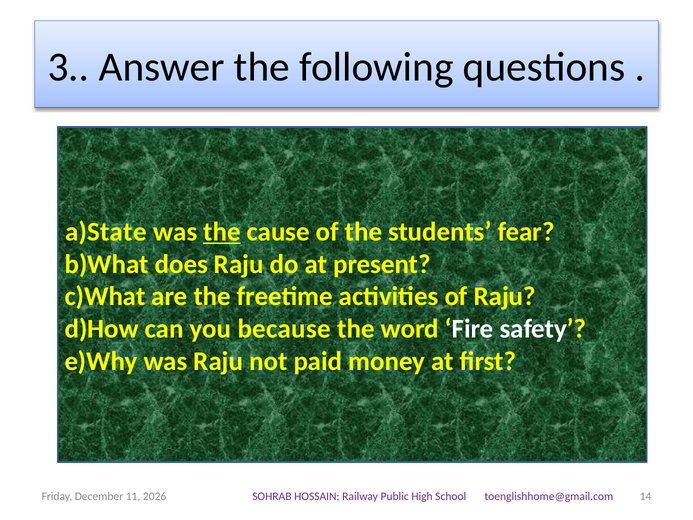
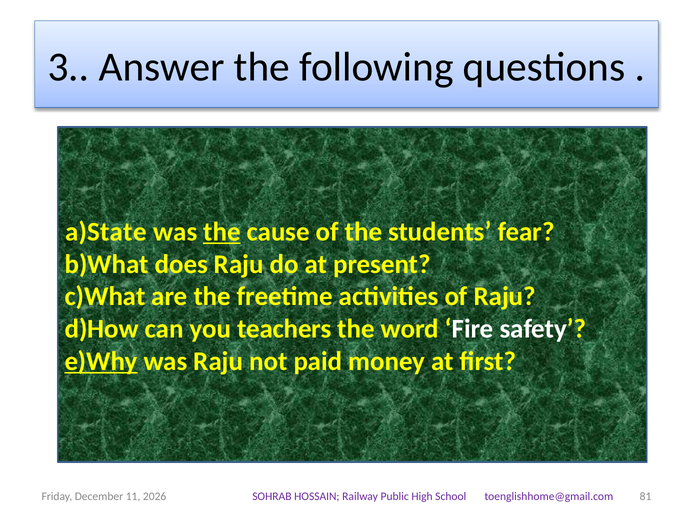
because: because -> teachers
e)Why underline: none -> present
14: 14 -> 81
